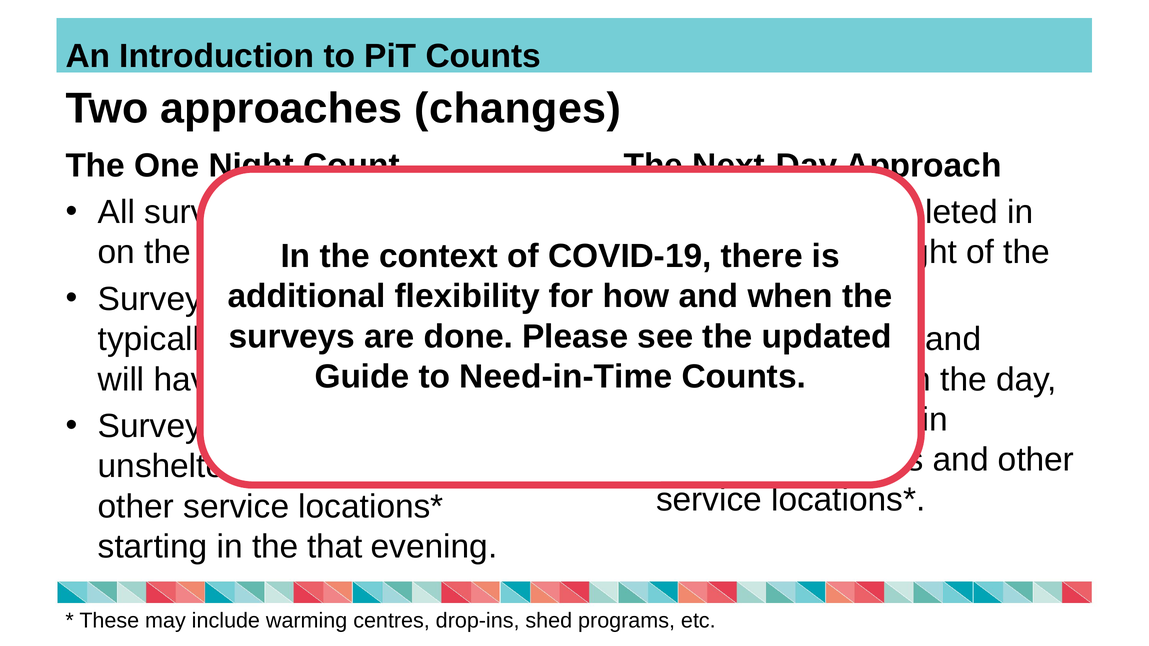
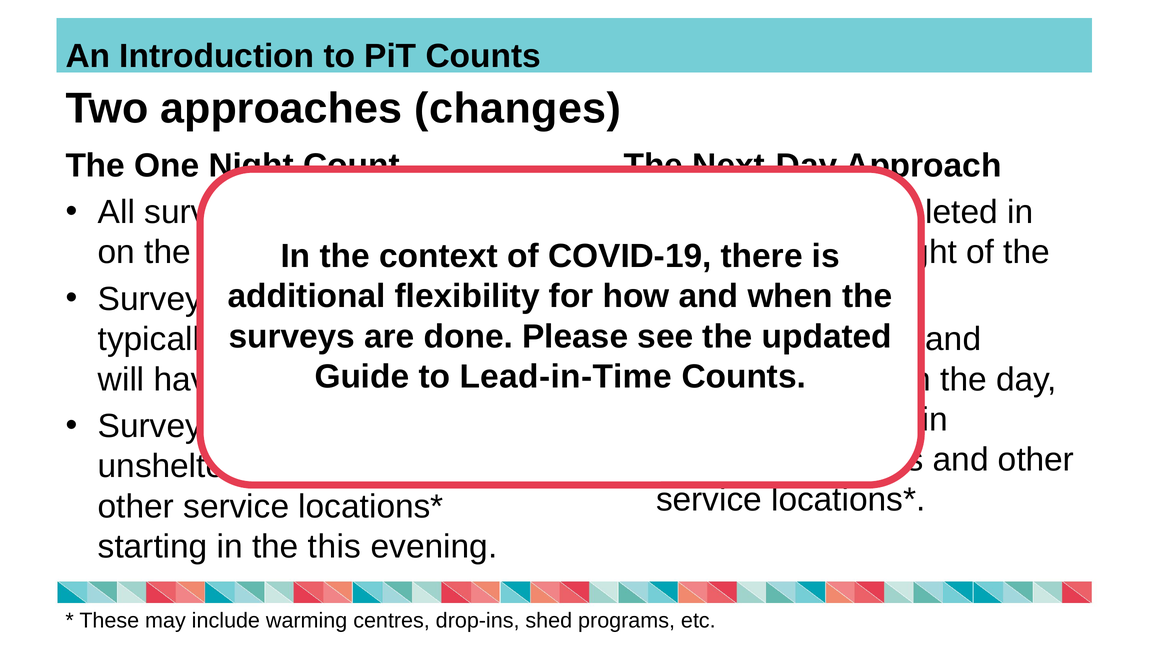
Need-in-Time: Need-in-Time -> Lead-in-Time
that: that -> this
